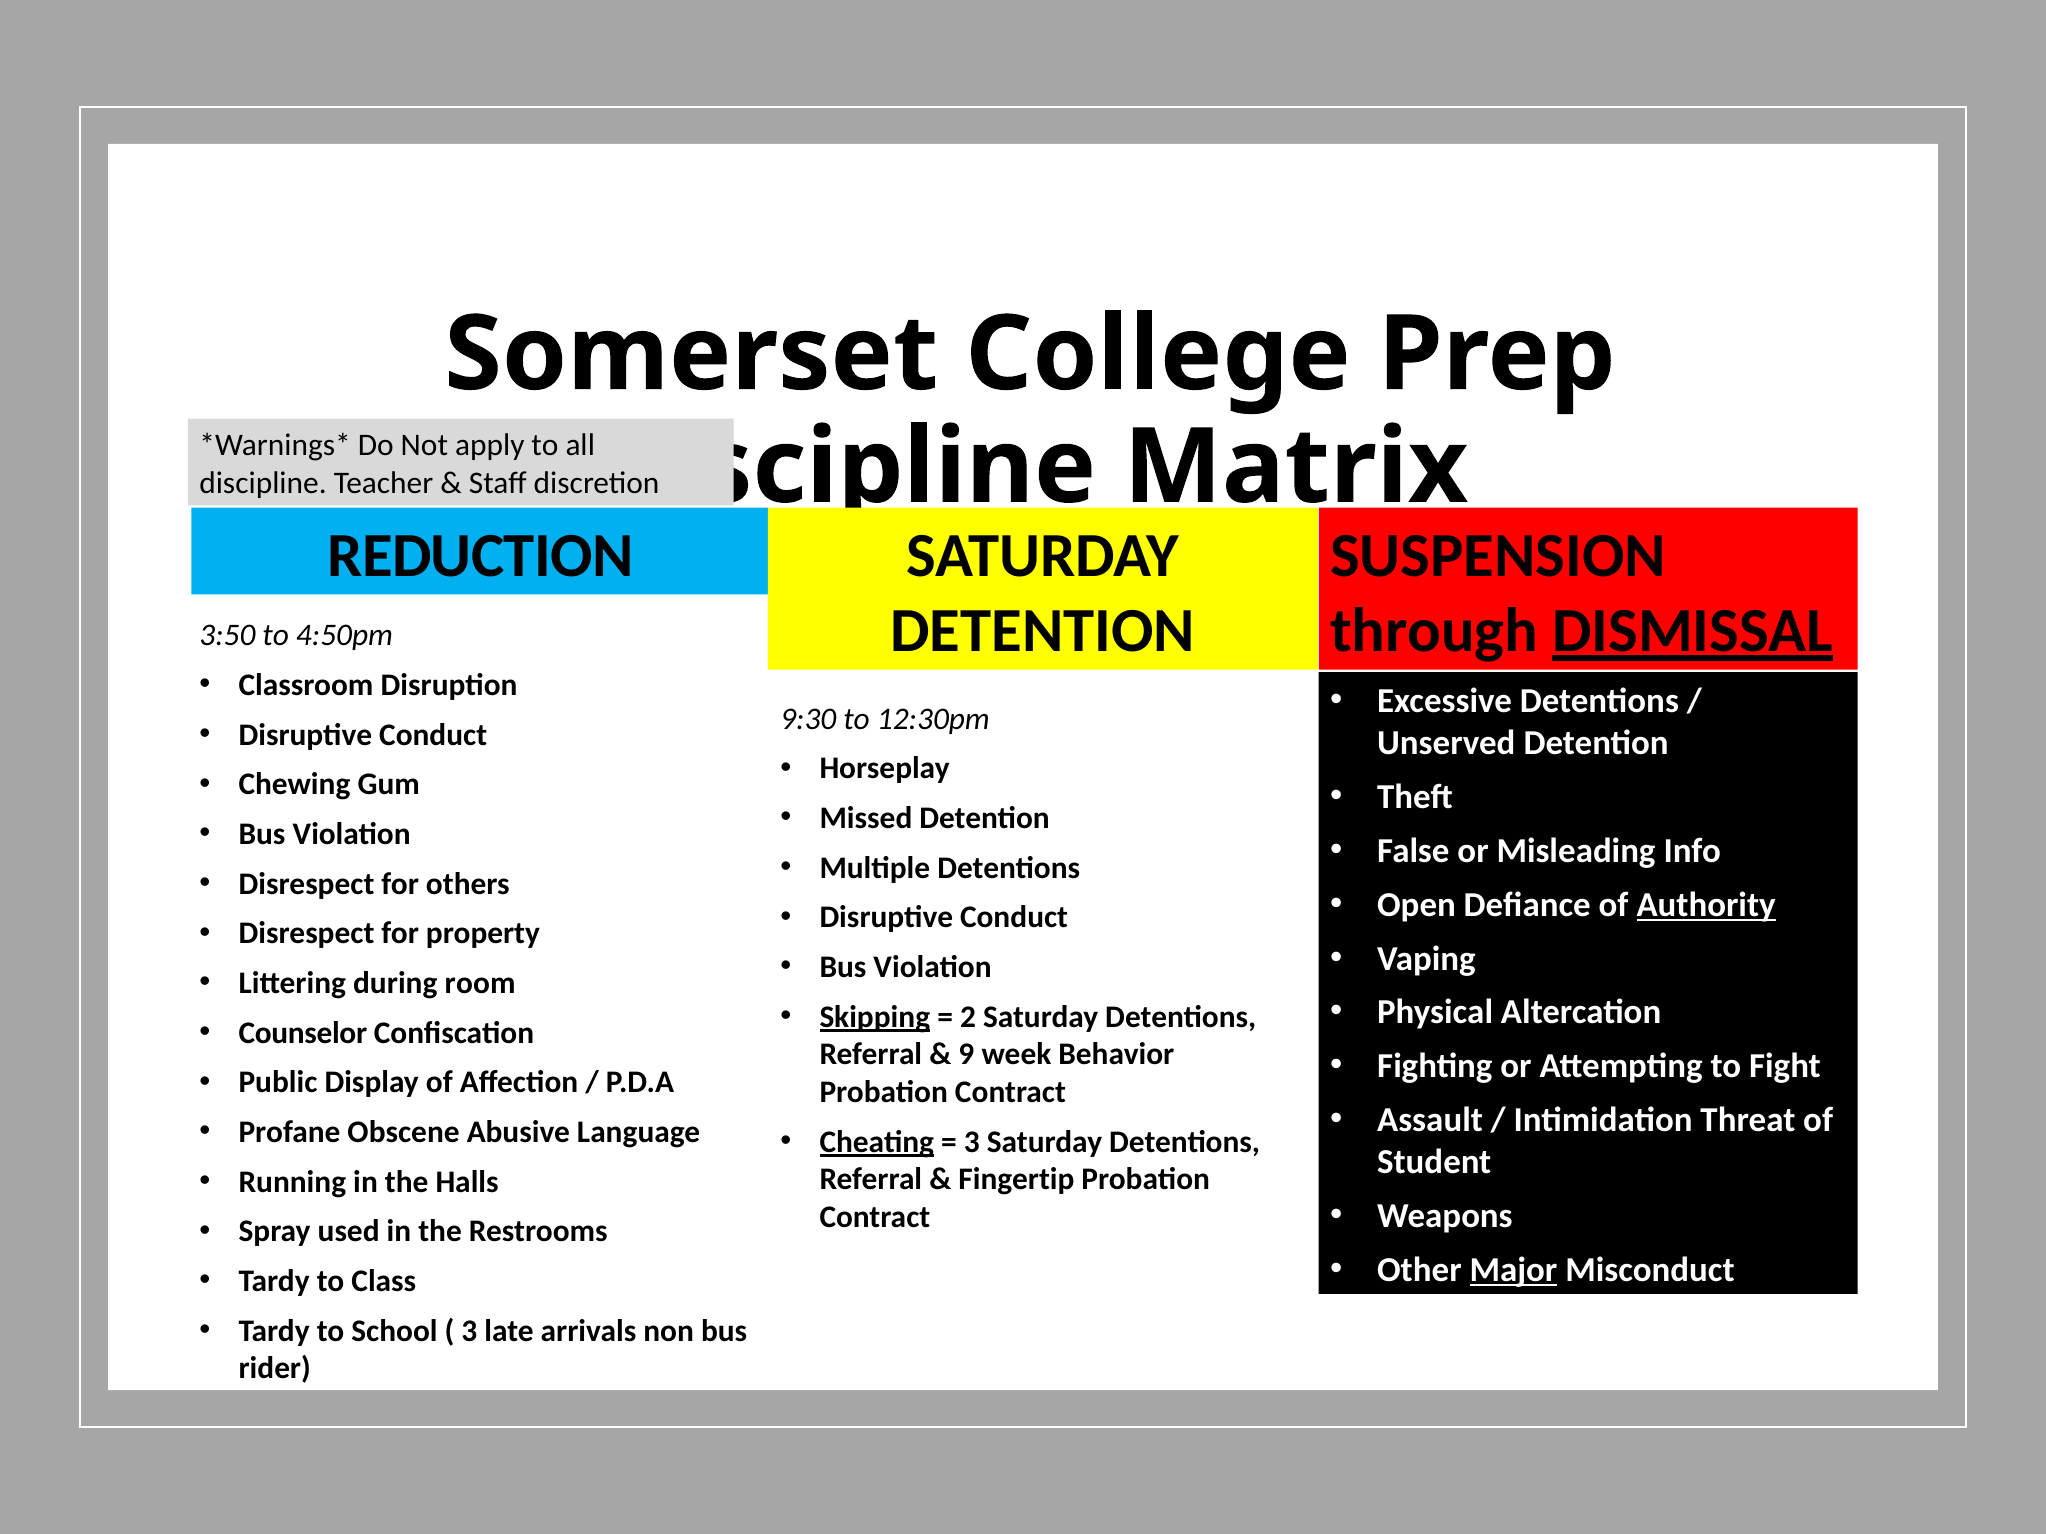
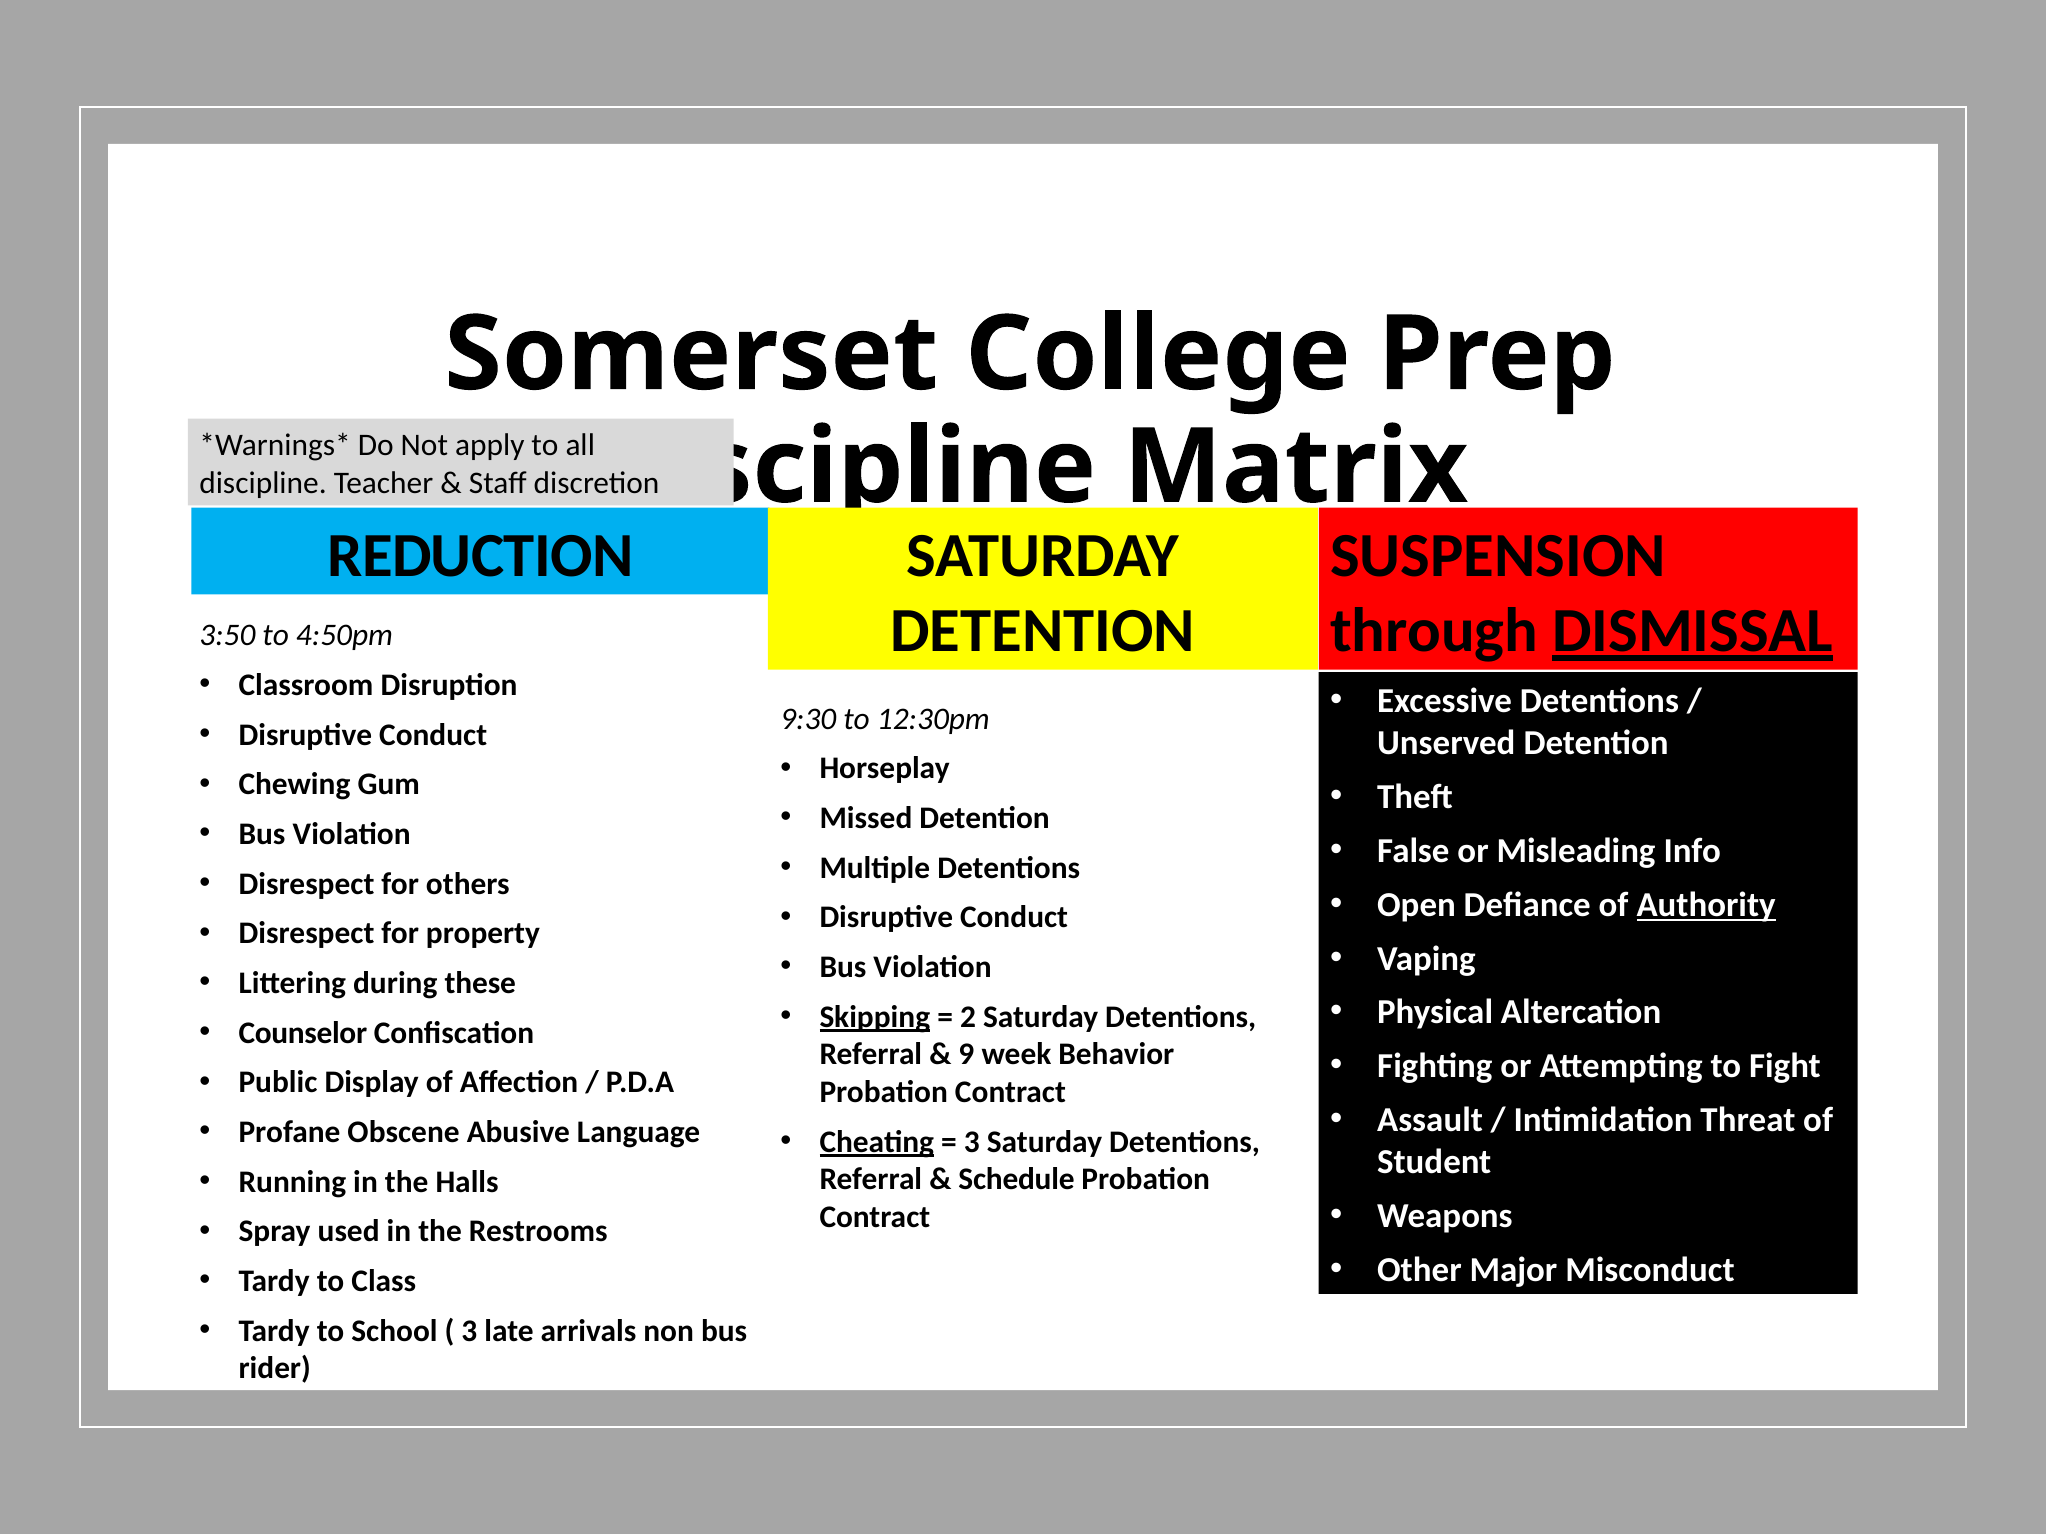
room: room -> these
Fingertip: Fingertip -> Schedule
Major underline: present -> none
